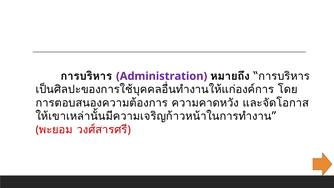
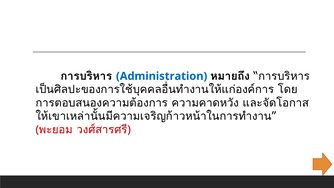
Administration colour: purple -> blue
